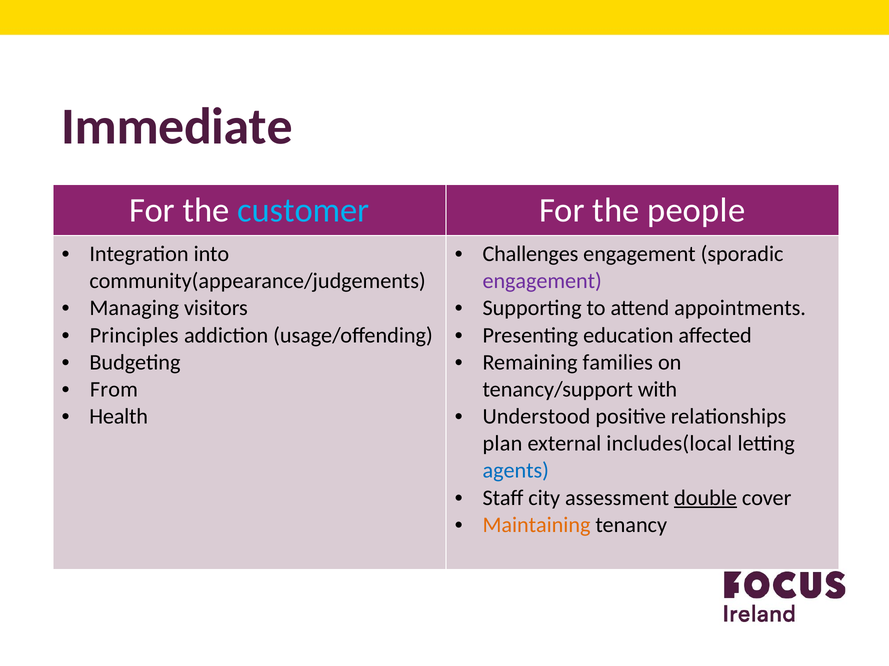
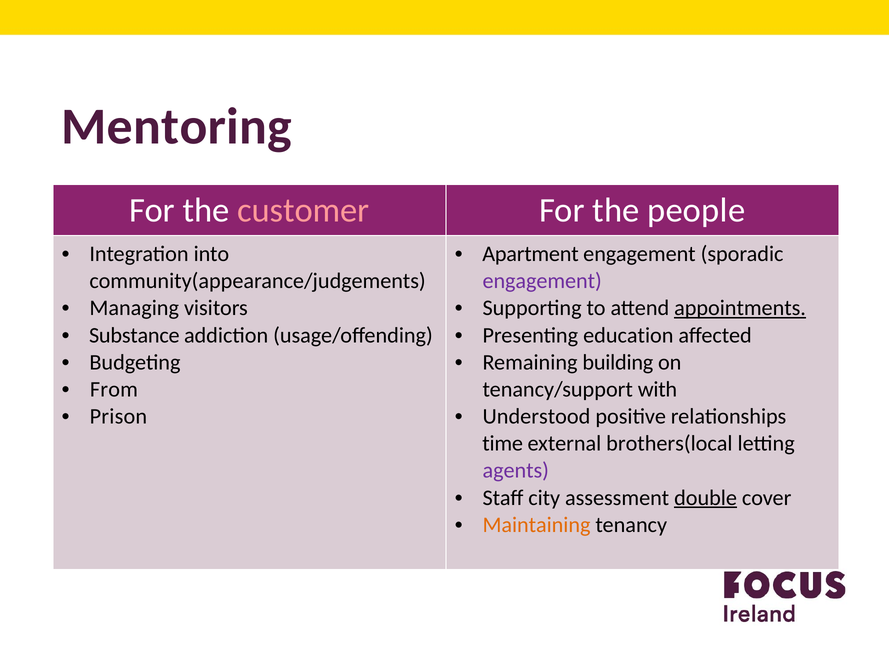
Immediate: Immediate -> Mentoring
customer colour: light blue -> pink
Challenges: Challenges -> Apartment
appointments underline: none -> present
Principles: Principles -> Substance
families: families -> building
Health: Health -> Prison
plan: plan -> time
includes(local: includes(local -> brothers(local
agents colour: blue -> purple
